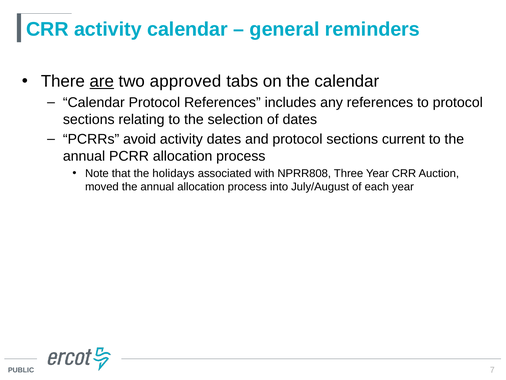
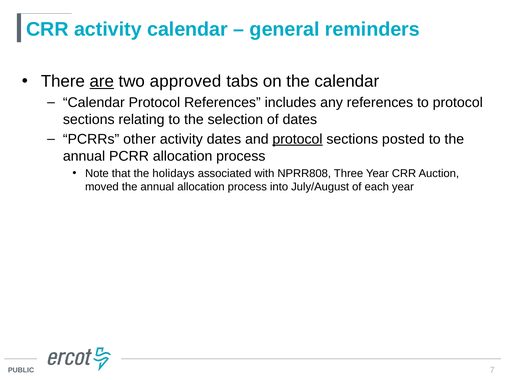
avoid: avoid -> other
protocol at (297, 139) underline: none -> present
current: current -> posted
